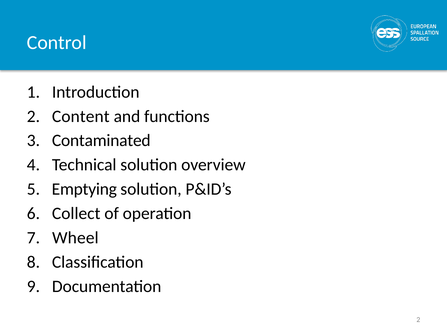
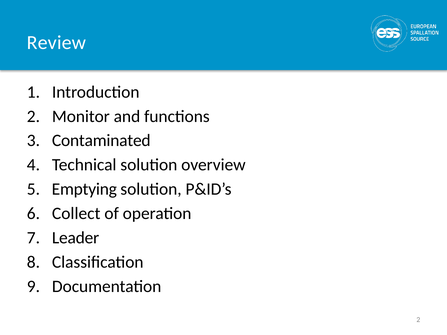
Control: Control -> Review
Content: Content -> Monitor
Wheel: Wheel -> Leader
